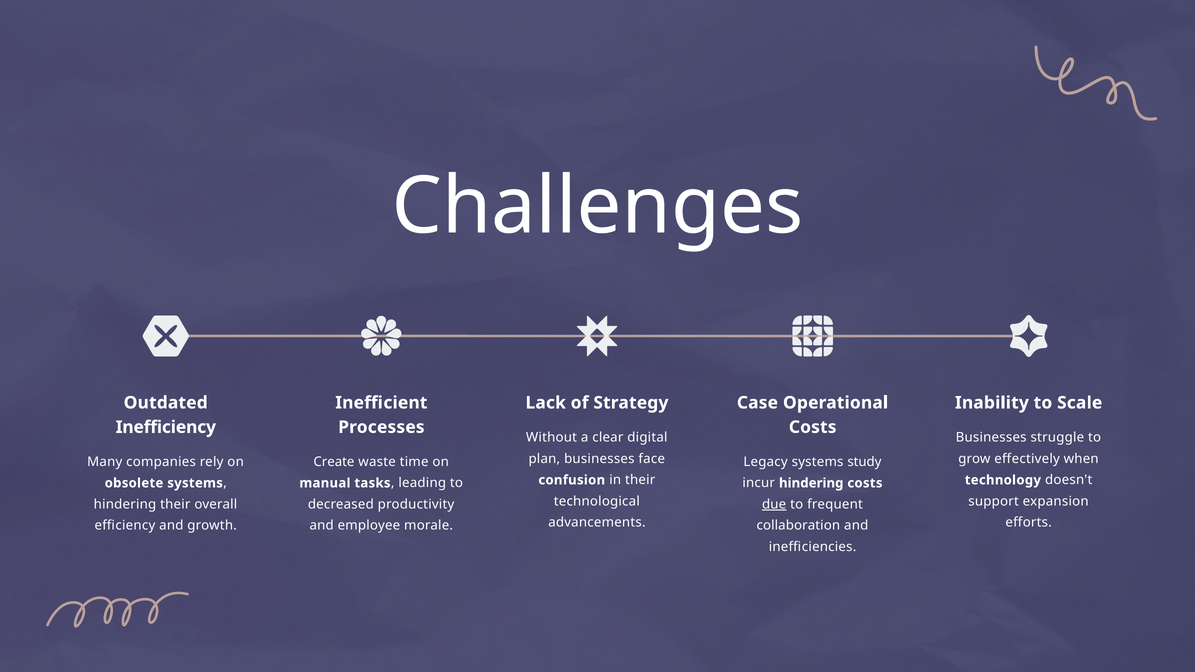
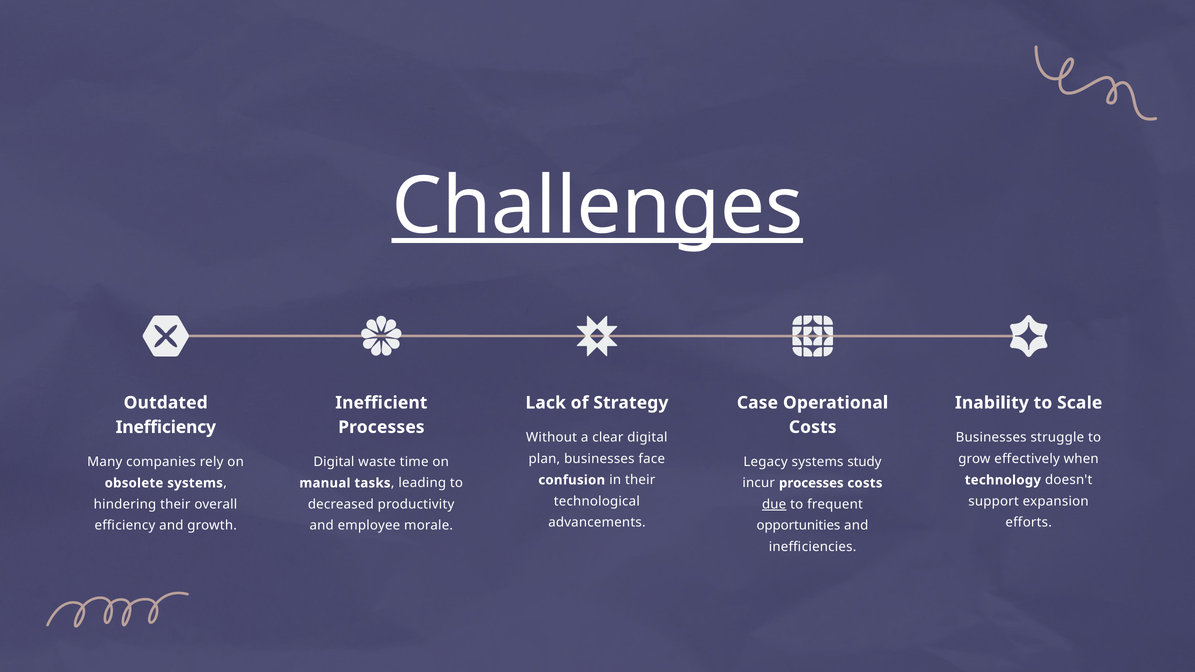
Challenges underline: none -> present
Create at (334, 462): Create -> Digital
incur hindering: hindering -> processes
collaboration: collaboration -> opportunities
